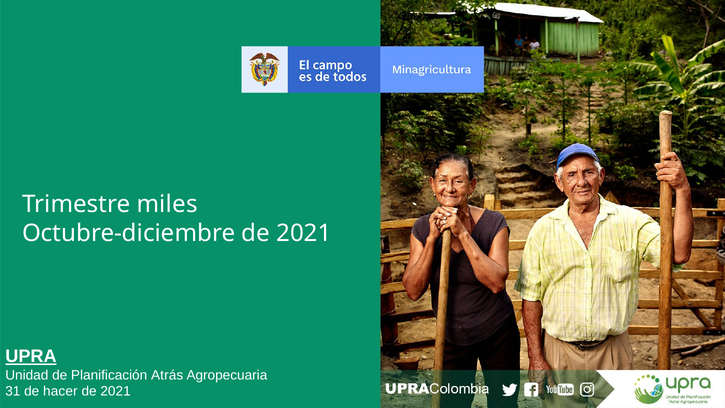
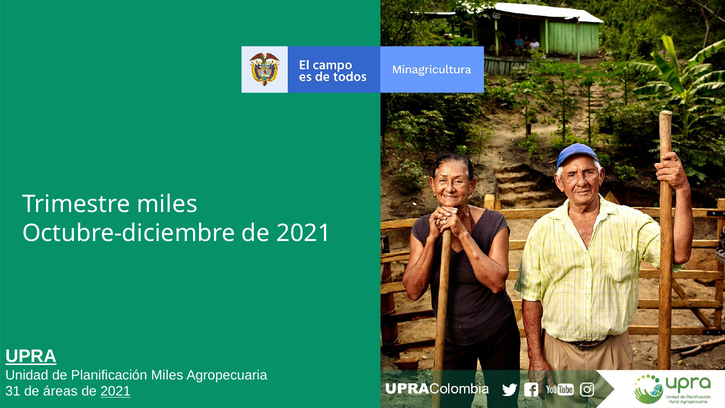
Planificación Atrás: Atrás -> Miles
hacer: hacer -> áreas
2021 at (116, 391) underline: none -> present
